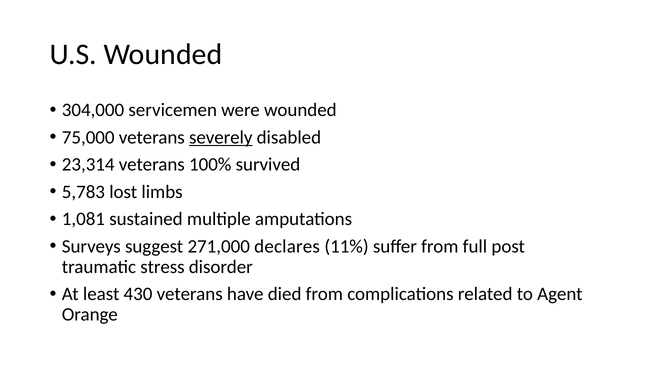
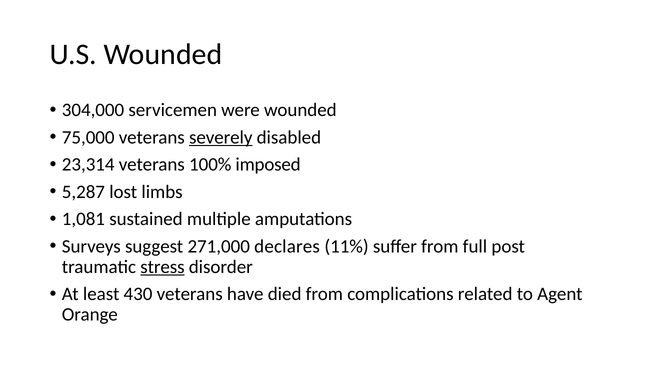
survived: survived -> imposed
5,783: 5,783 -> 5,287
stress underline: none -> present
